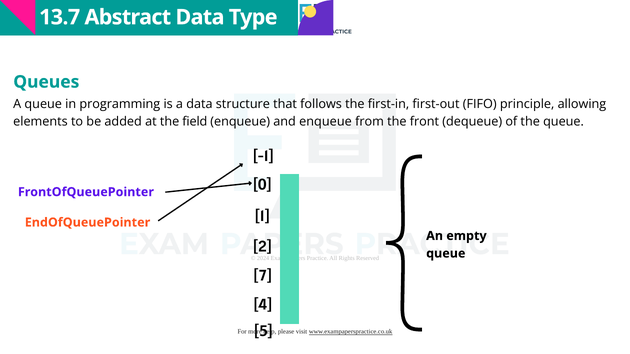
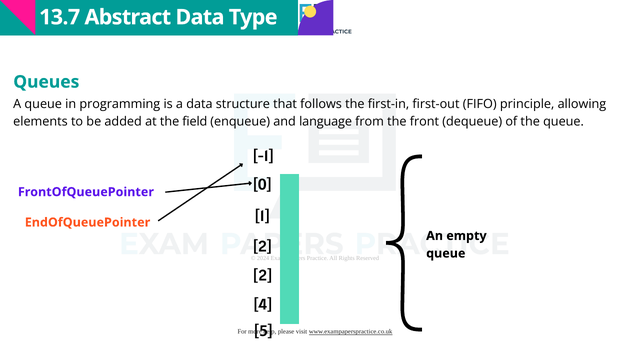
and enqueue: enqueue -> language
7 at (263, 276): 7 -> 2
